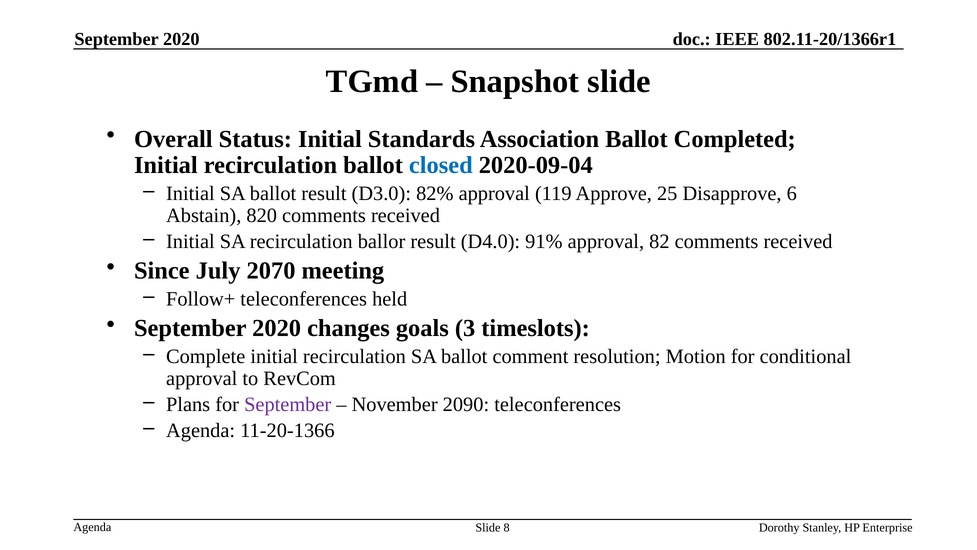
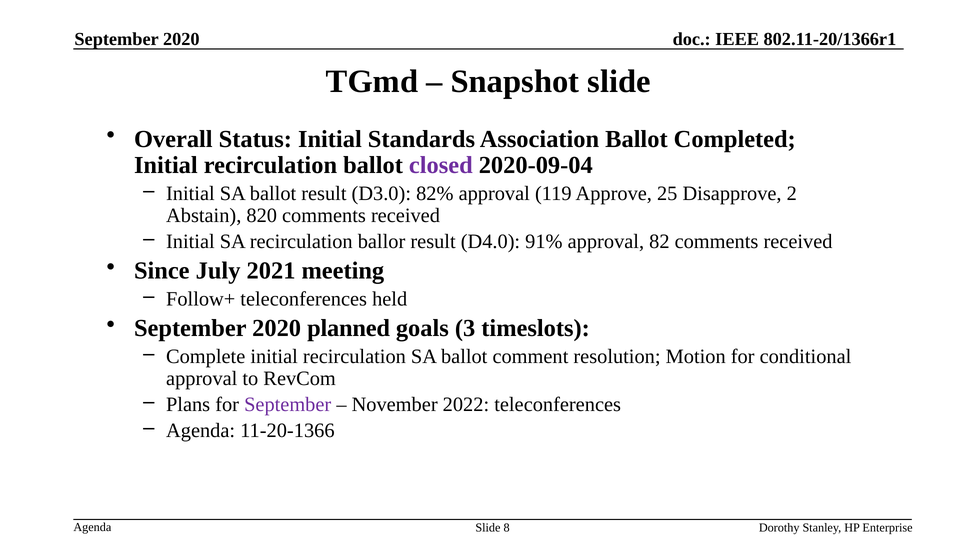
closed colour: blue -> purple
6: 6 -> 2
2070: 2070 -> 2021
changes: changes -> planned
2090: 2090 -> 2022
